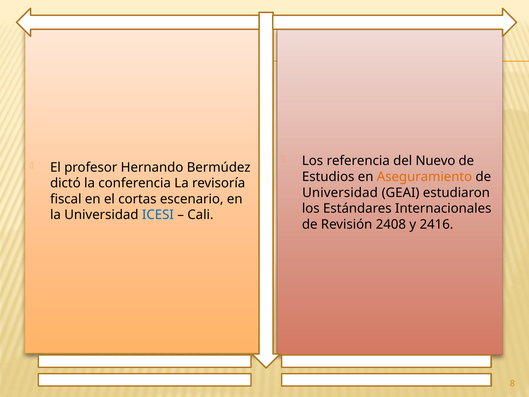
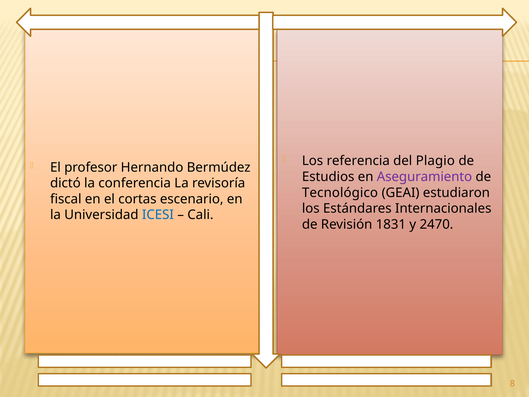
Nuevo: Nuevo -> Plagio
Aseguramiento colour: orange -> purple
Universidad at (340, 193): Universidad -> Tecnológico
2408: 2408 -> 1831
2416: 2416 -> 2470
